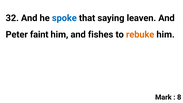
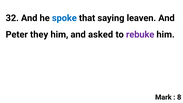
faint: faint -> they
fishes: fishes -> asked
rebuke colour: orange -> purple
